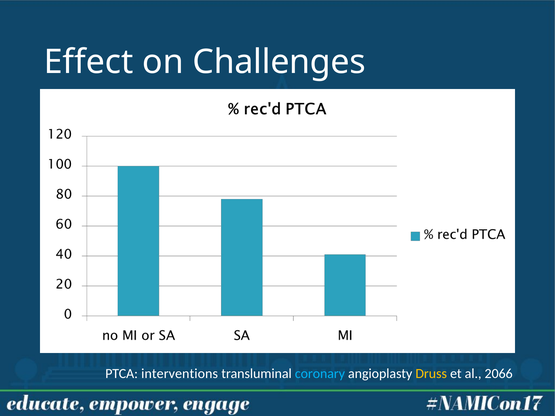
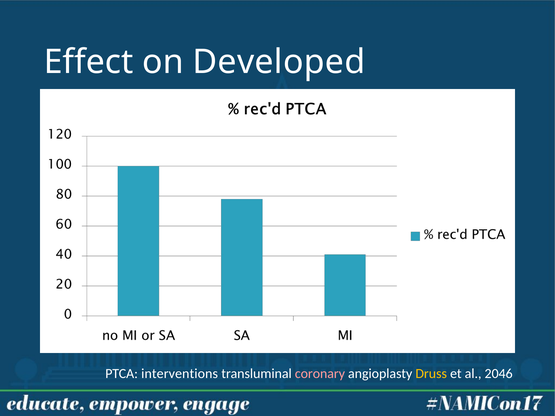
Challenges: Challenges -> Developed
coronary colour: light blue -> pink
2066: 2066 -> 2046
